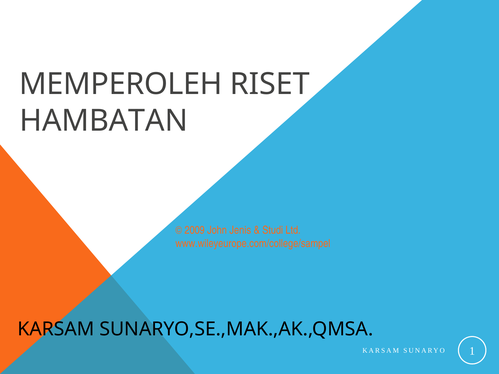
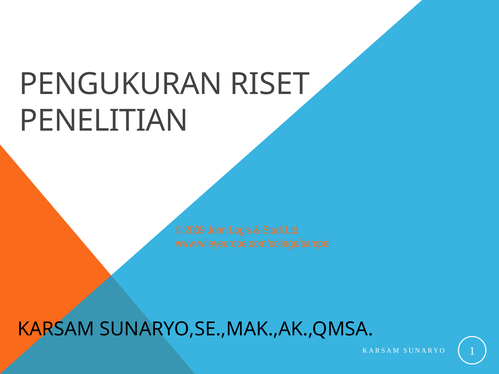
MEMPEROLEH: MEMPEROLEH -> PENGUKURAN
HAMBATAN: HAMBATAN -> PENELITIAN
Jenis: Jenis -> Logis
